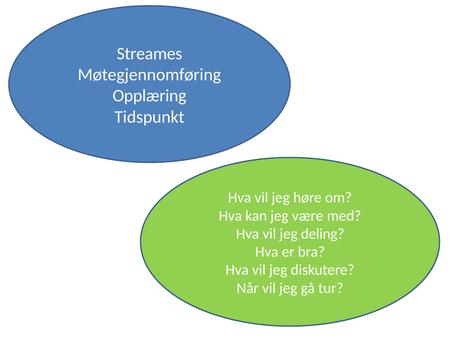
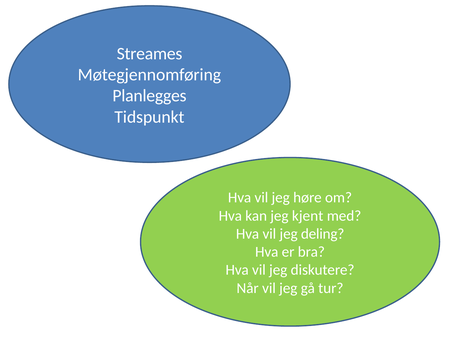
Opplæring: Opplæring -> Planlegges
være: være -> kjent
